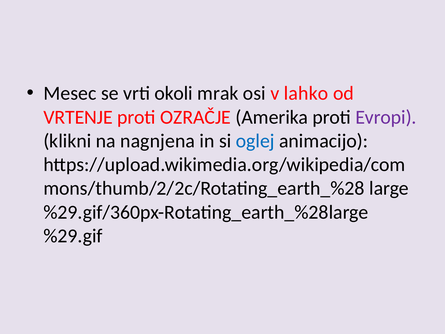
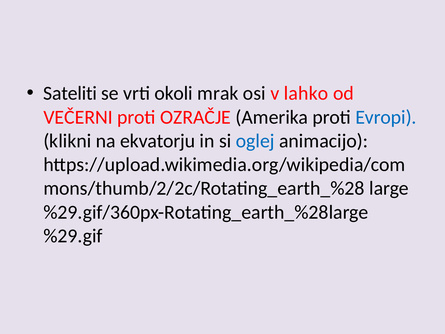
Mesec: Mesec -> Sateliti
VRTENJE: VRTENJE -> VEČERNI
Evropi colour: purple -> blue
nagnjena: nagnjena -> ekvatorju
